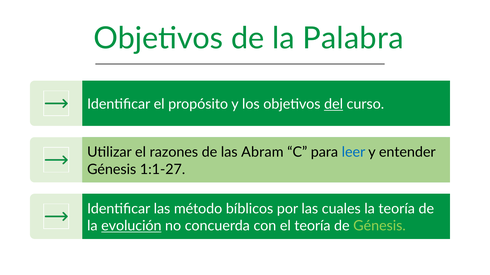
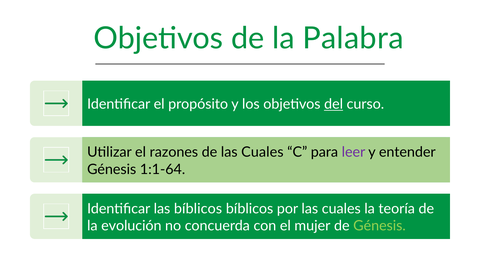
de las Abram: Abram -> Cuales
leer colour: blue -> purple
1:1-27: 1:1-27 -> 1:1-64
las método: método -> bíblicos
evolución underline: present -> none
el teoría: teoría -> mujer
